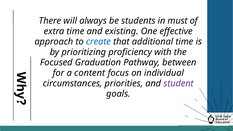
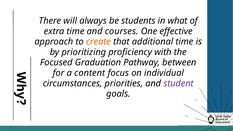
must: must -> what
existing: existing -> courses
create colour: blue -> orange
